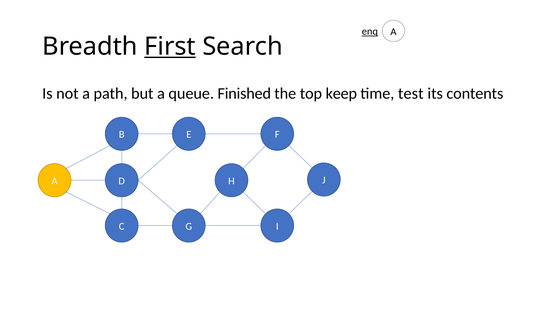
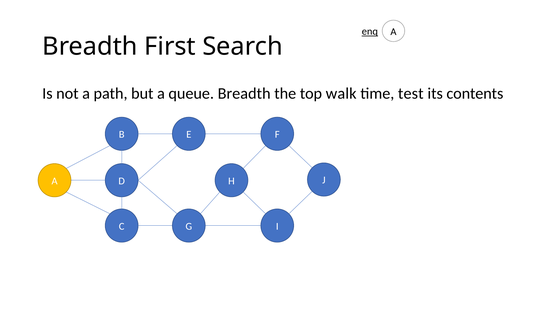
First underline: present -> none
queue Finished: Finished -> Breadth
keep: keep -> walk
